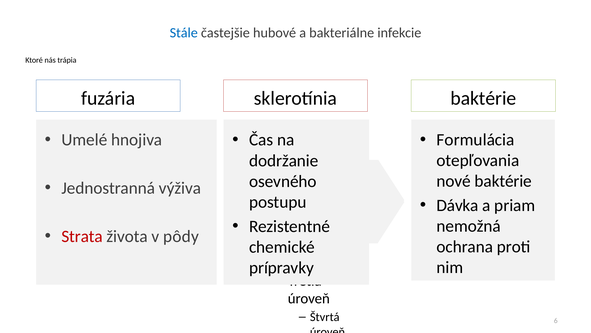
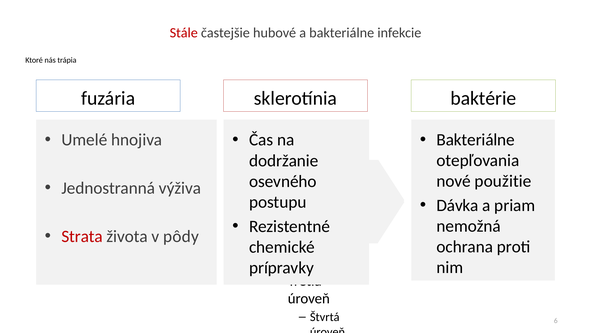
Stále colour: blue -> red
Formulácia at (476, 140): Formulácia -> Bakteriálne
nové baktérie: baktérie -> použitie
